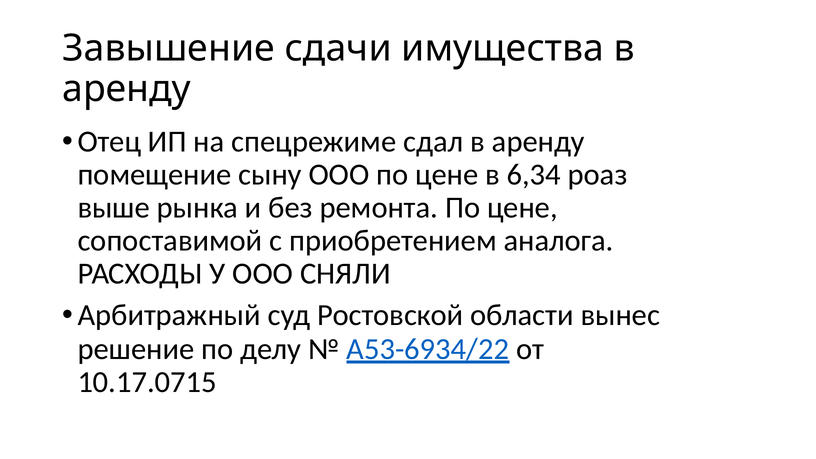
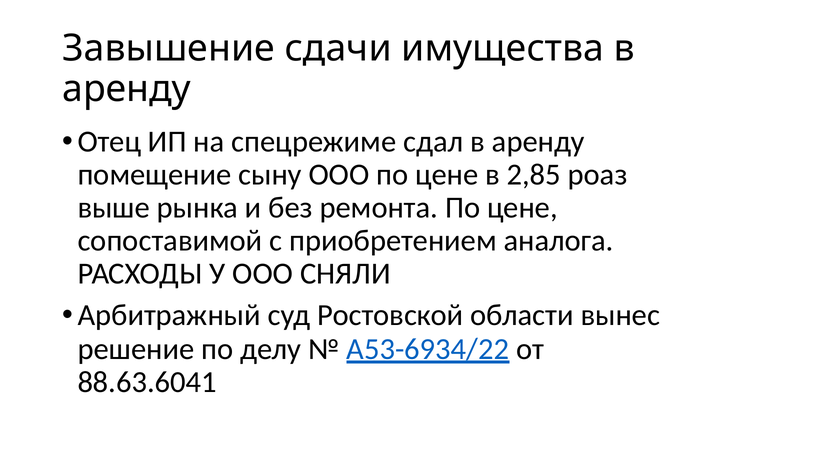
6,34: 6,34 -> 2,85
10.17.0715: 10.17.0715 -> 88.63.6041
